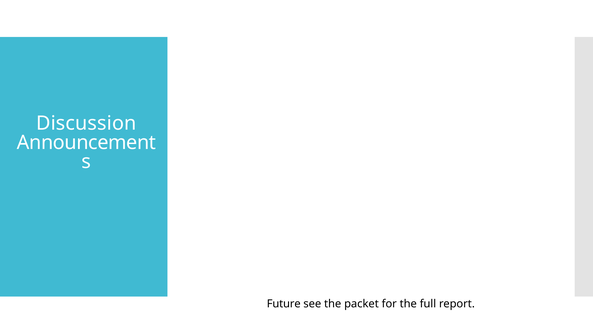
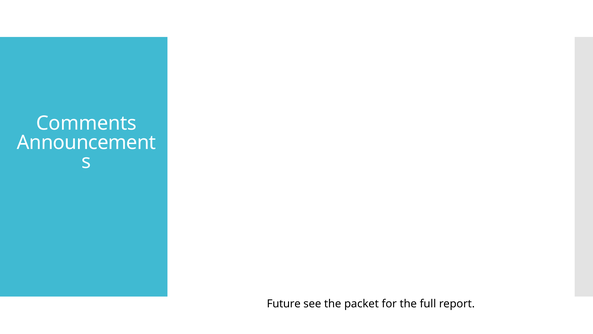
Discussion: Discussion -> Comments
